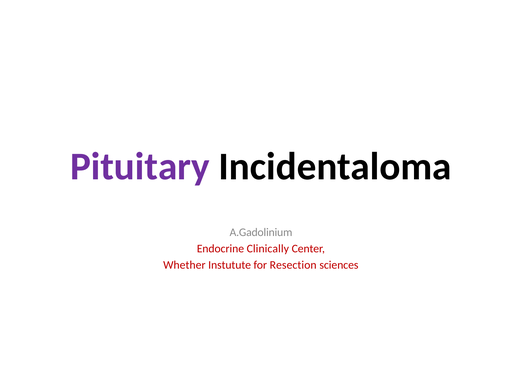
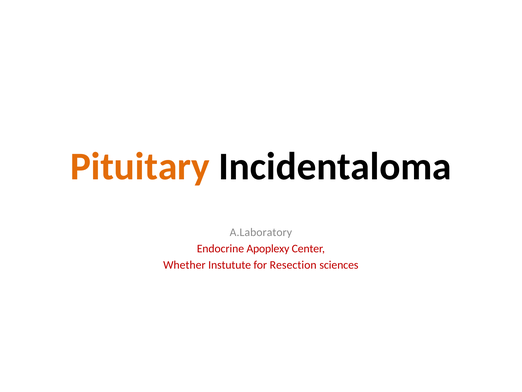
Pituitary colour: purple -> orange
A.Gadolinium: A.Gadolinium -> A.Laboratory
Clinically: Clinically -> Apoplexy
